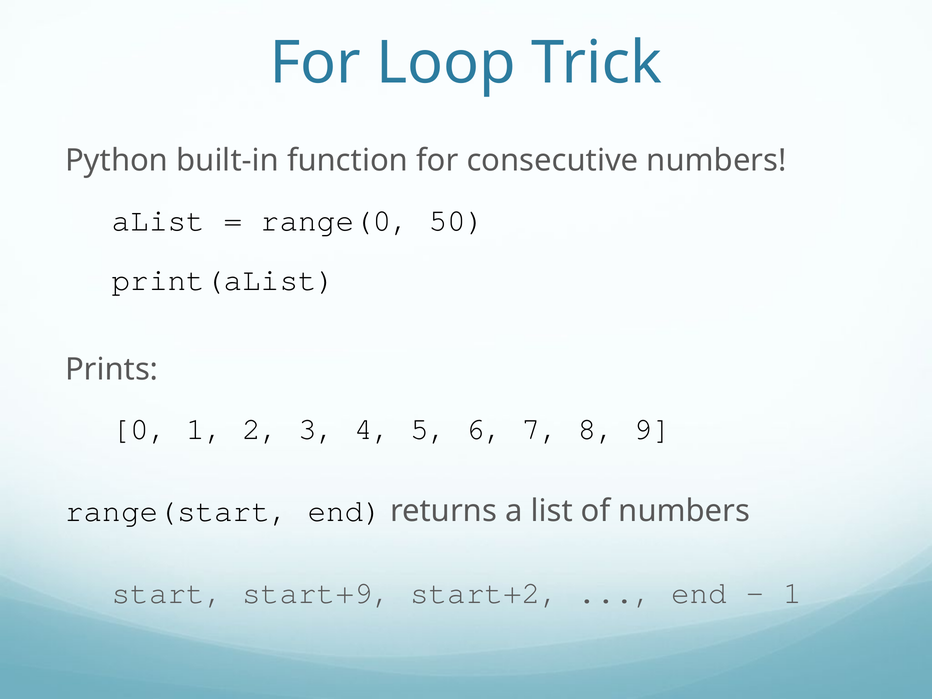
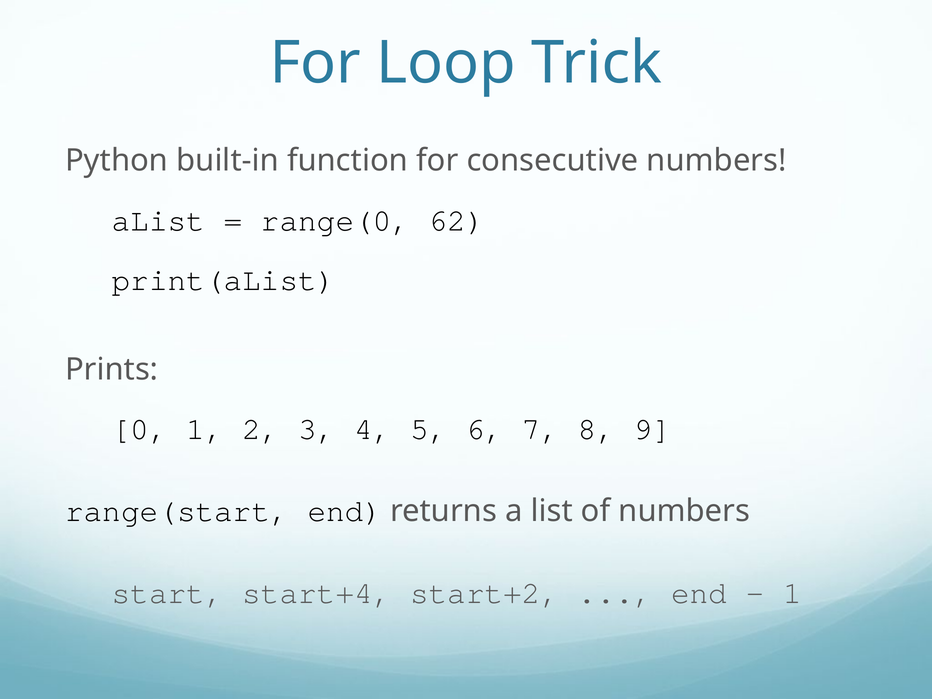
50: 50 -> 62
start+9: start+9 -> start+4
